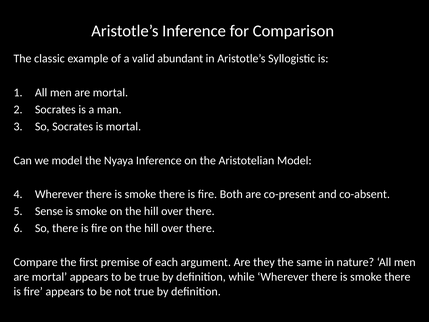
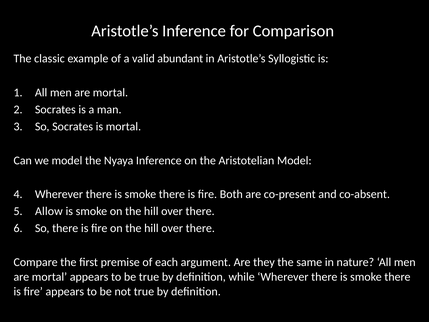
Sense: Sense -> Allow
